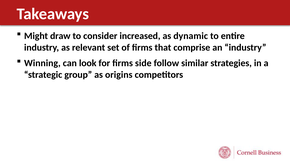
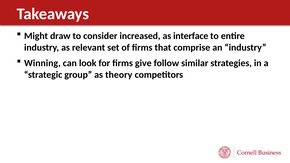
dynamic: dynamic -> interface
side: side -> give
origins: origins -> theory
